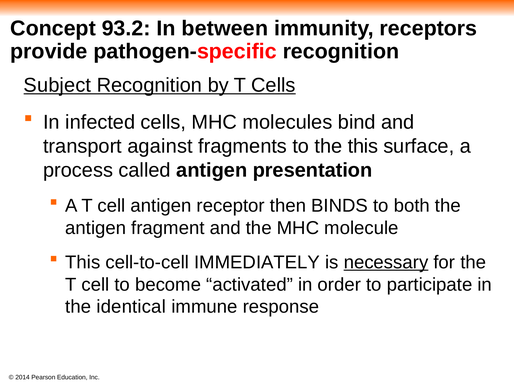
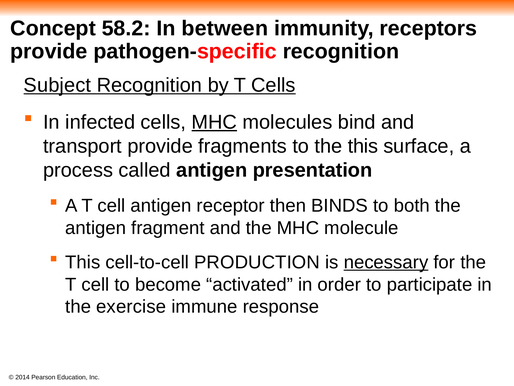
93.2: 93.2 -> 58.2
MHC at (214, 122) underline: none -> present
transport against: against -> provide
IMMEDIATELY: IMMEDIATELY -> PRODUCTION
identical: identical -> exercise
